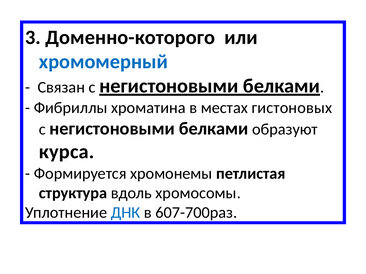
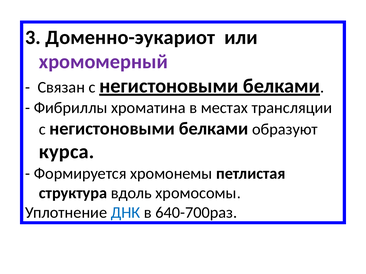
Доменно-которого: Доменно-которого -> Доменно-эукариот
хромомерный colour: blue -> purple
гистоновых: гистоновых -> трансляции
607-700раз: 607-700раз -> 640-700раз
